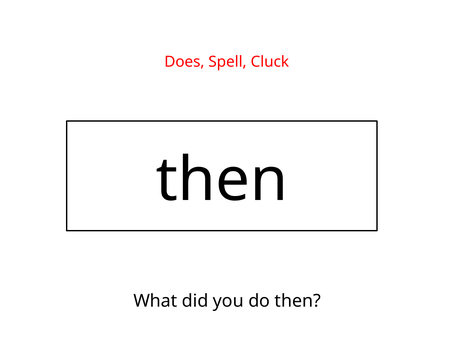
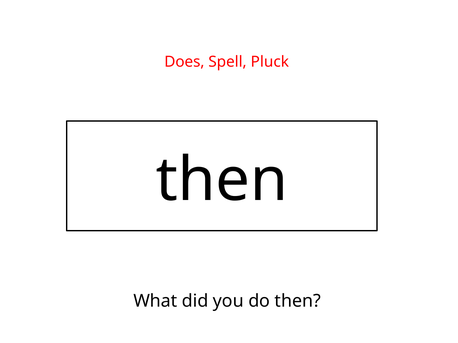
Cluck: Cluck -> Pluck
